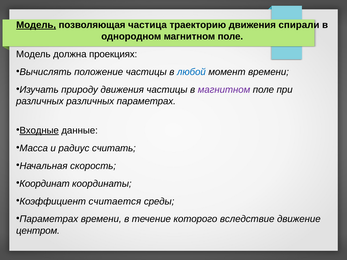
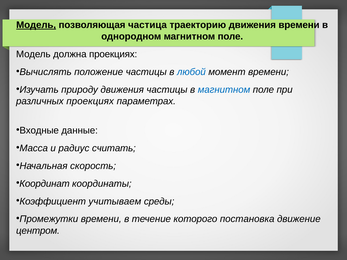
движения спирали: спирали -> времени
магнитном at (224, 90) colour: purple -> blue
различных различных: различных -> проекциях
Входные underline: present -> none
считается: считается -> учитываем
Параметрах at (49, 219): Параметрах -> Промежутки
вследствие: вследствие -> постановка
